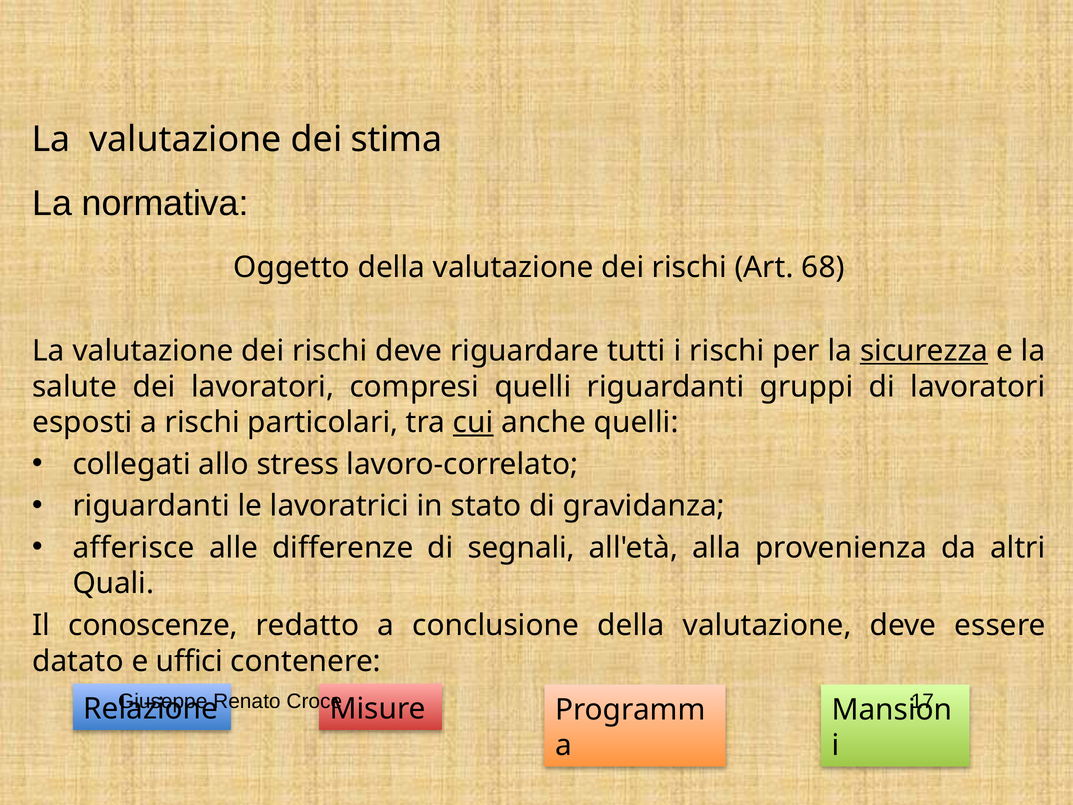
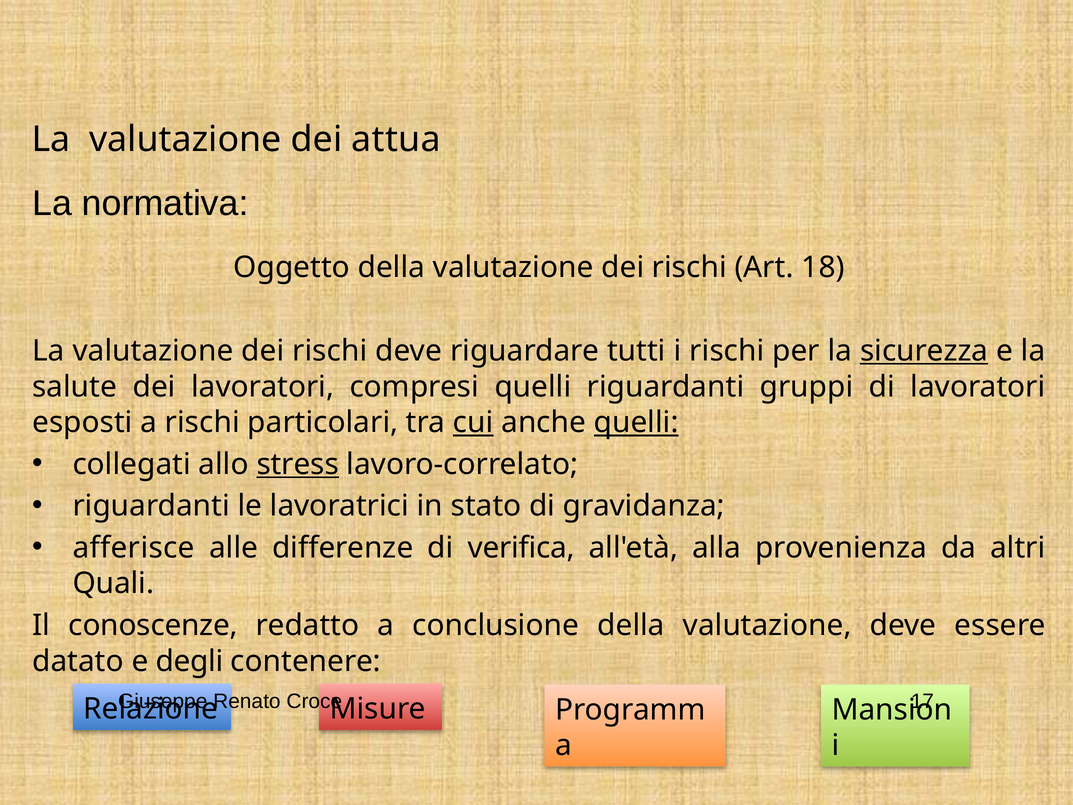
stima: stima -> attua
68: 68 -> 18
quelli at (636, 422) underline: none -> present
stress underline: none -> present
segnali: segnali -> verifica
uffici: uffici -> degli
